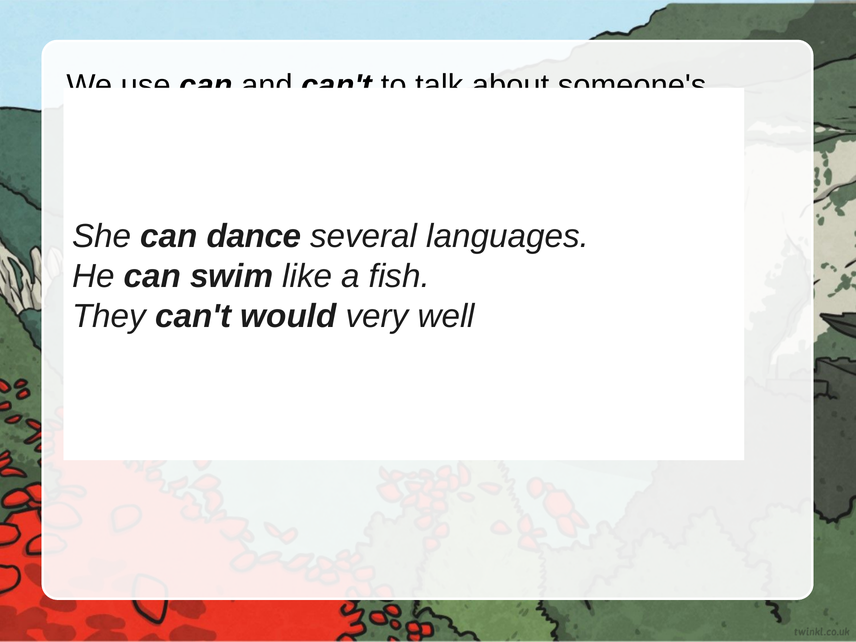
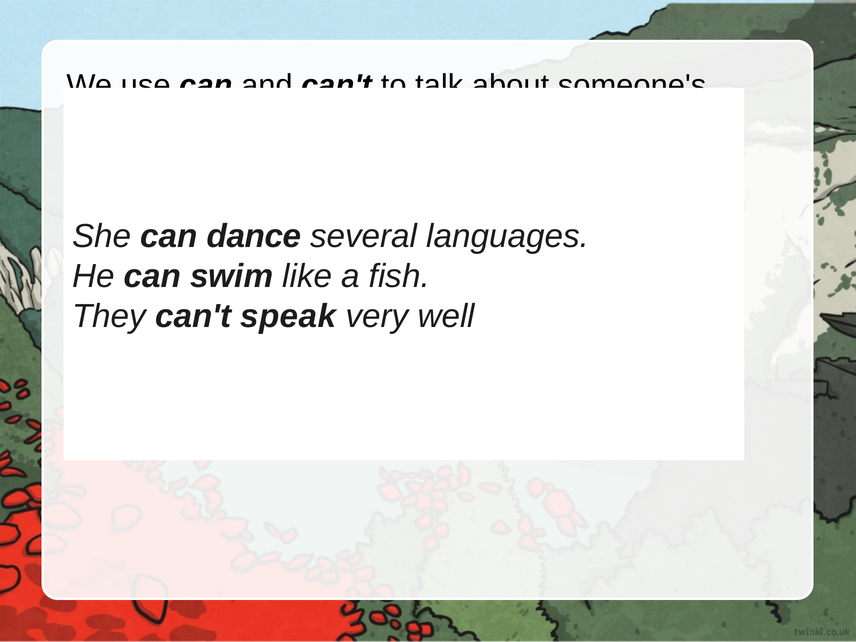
would: would -> speak
